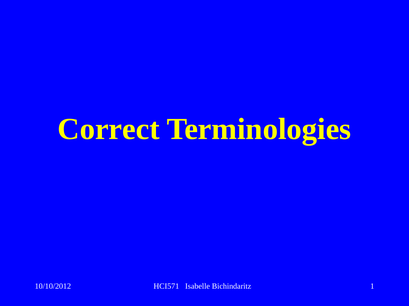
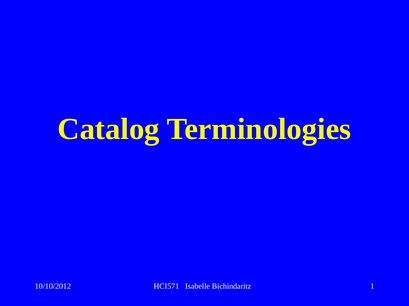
Correct: Correct -> Catalog
